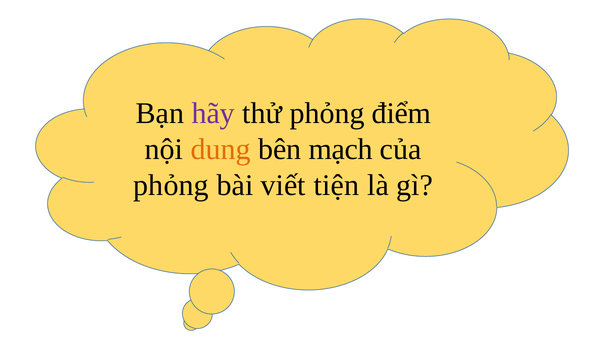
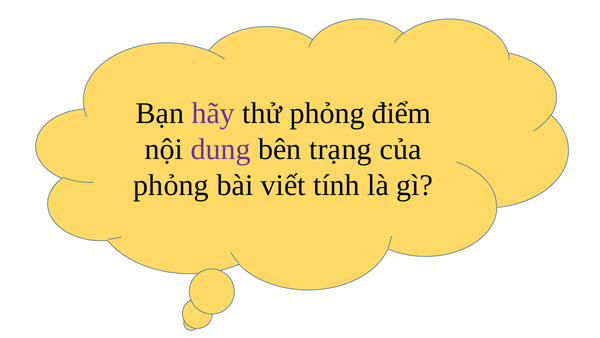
dung colour: orange -> purple
mạch: mạch -> trạng
tiện: tiện -> tính
